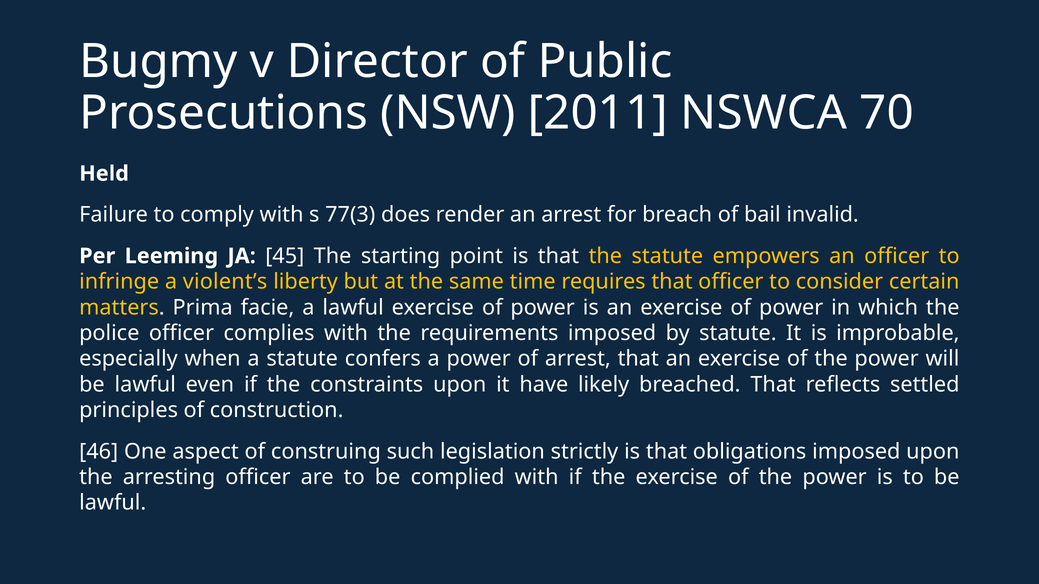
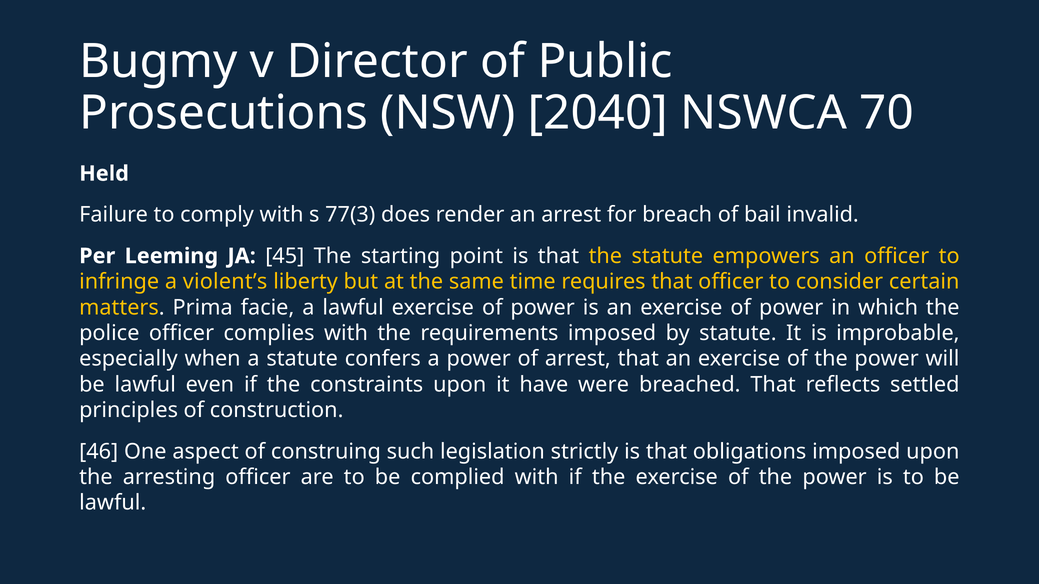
2011: 2011 -> 2040
likely: likely -> were
